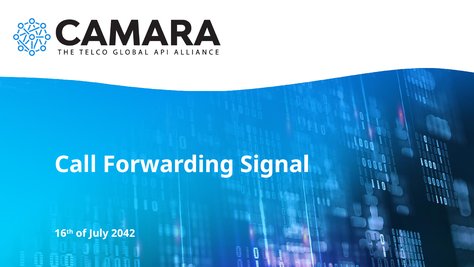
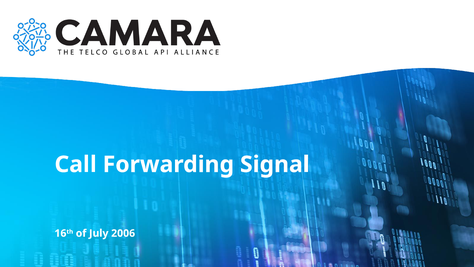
2042: 2042 -> 2006
